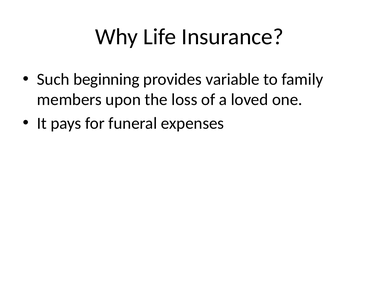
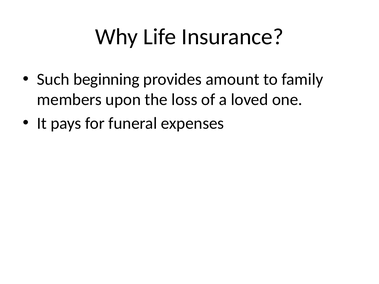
variable: variable -> amount
